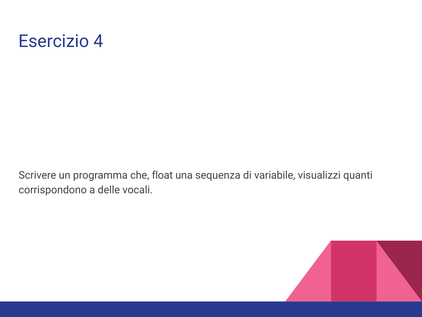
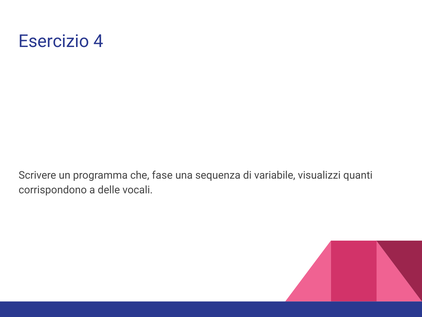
float: float -> fase
